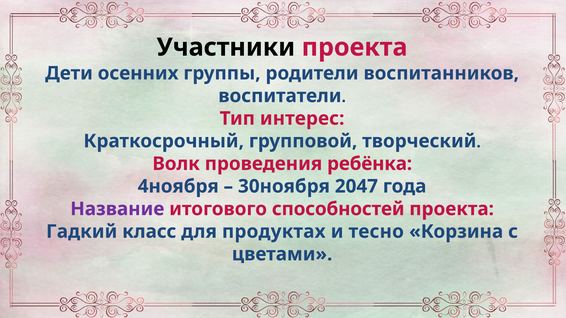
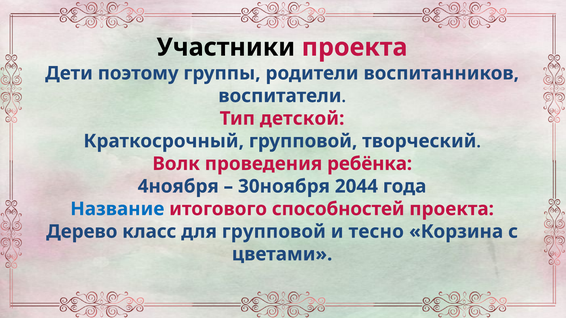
осенних: осенних -> поэтому
интерес: интерес -> детской
2047: 2047 -> 2044
Название colour: purple -> blue
Гадкий: Гадкий -> Дерево
для продуктах: продуктах -> групповой
